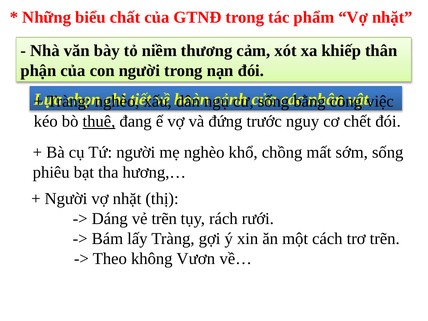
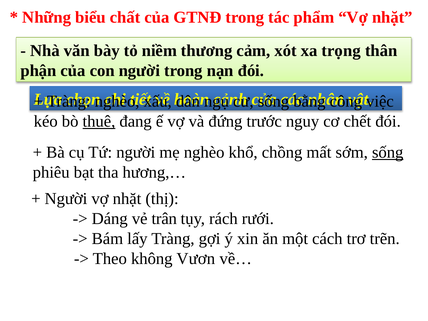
khiếp: khiếp -> trọng
sống at (388, 152) underline: none -> present
vẻ trẽn: trẽn -> trân
